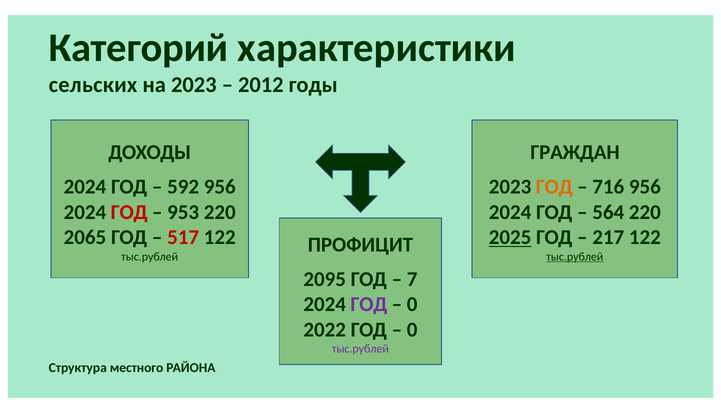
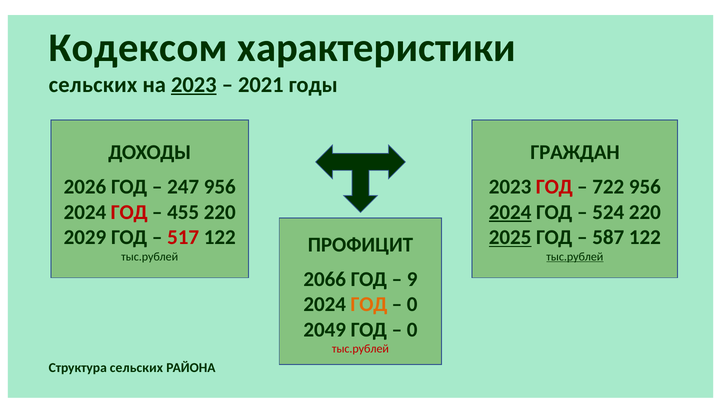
Категорий: Категорий -> Кодексом
2023 at (194, 85) underline: none -> present
2012: 2012 -> 2021
2024 at (85, 187): 2024 -> 2026
592: 592 -> 247
ГОД at (554, 187) colour: orange -> red
716: 716 -> 722
953: 953 -> 455
2024 at (510, 212) underline: none -> present
564: 564 -> 524
2065: 2065 -> 2029
217: 217 -> 587
2095: 2095 -> 2066
7: 7 -> 9
ГОД at (369, 304) colour: purple -> orange
2022: 2022 -> 2049
тыс.рублей at (360, 349) colour: purple -> red
Структура местного: местного -> сельских
